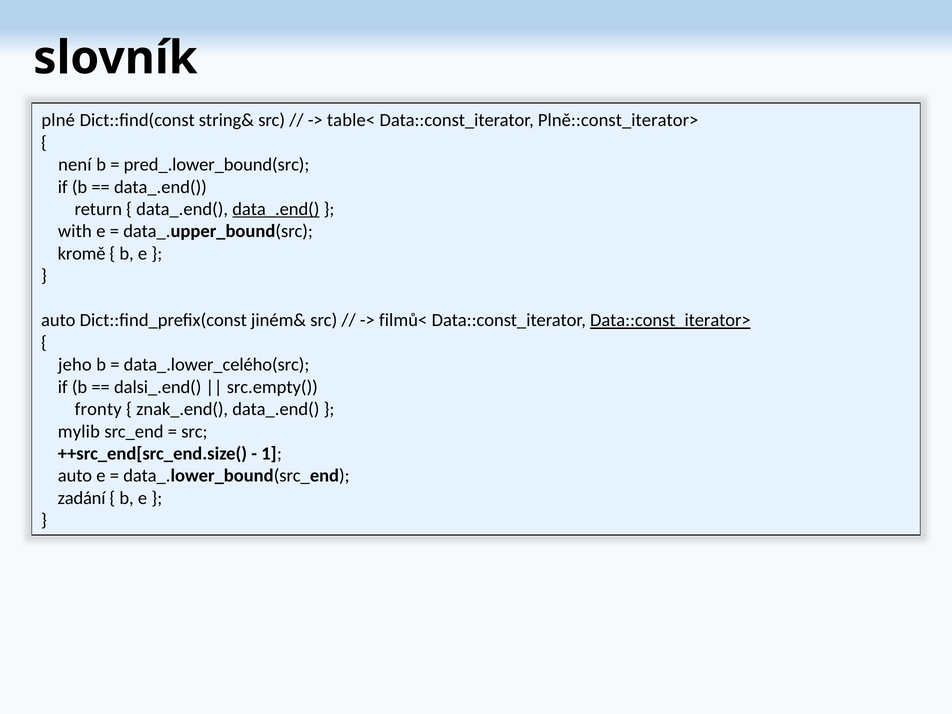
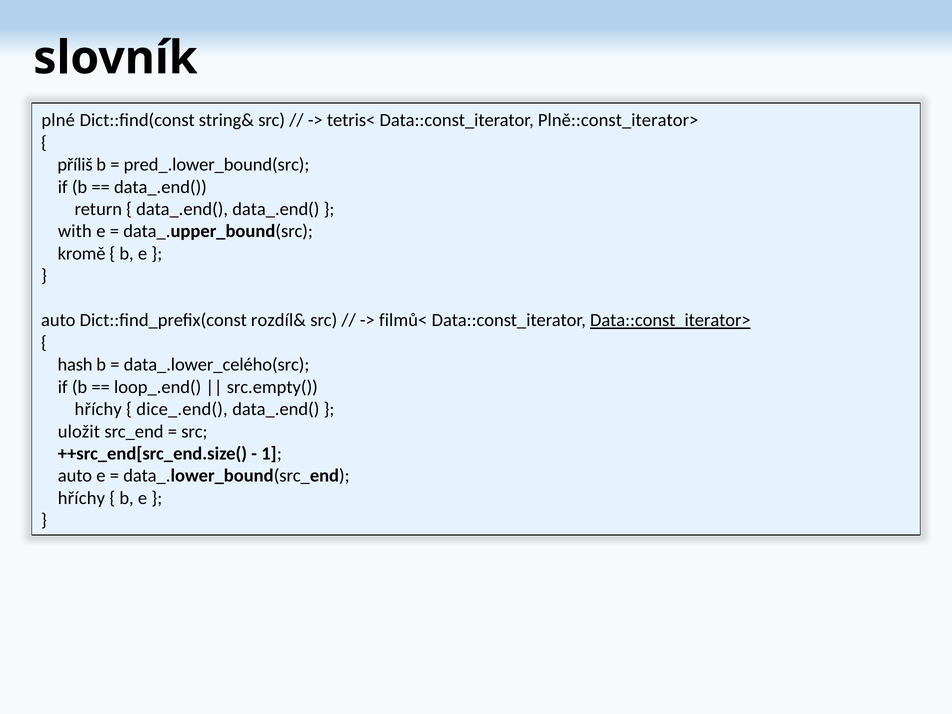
table<: table< -> tetris<
není: není -> příliš
data_.end( at (276, 209) underline: present -> none
jiném&: jiném& -> rozdíl&
jeho: jeho -> hash
dalsi_.end(: dalsi_.end( -> loop_.end(
fronty at (98, 409): fronty -> hříchy
znak_.end(: znak_.end( -> dice_.end(
mylib: mylib -> uložit
zadání at (82, 498): zadání -> hříchy
